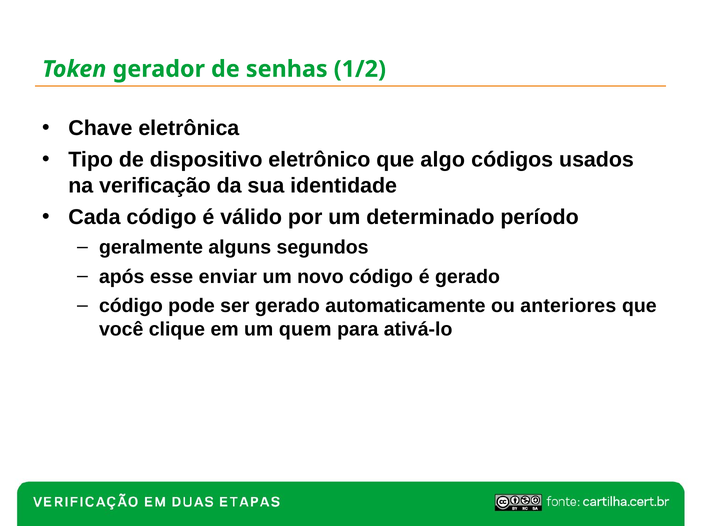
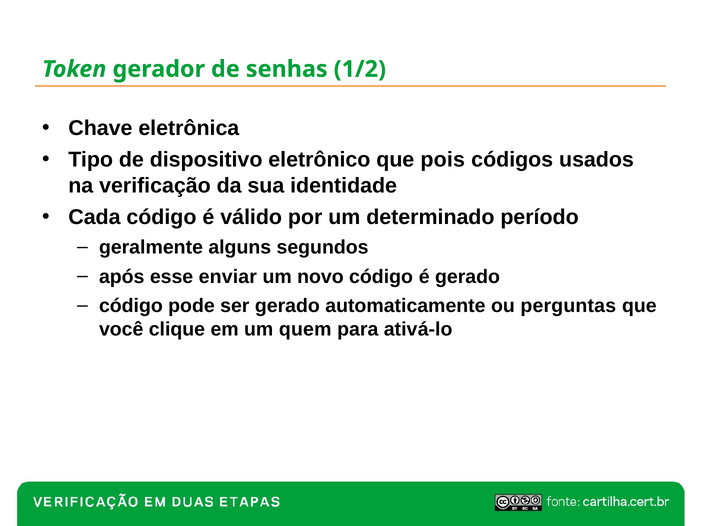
algo: algo -> pois
anteriores: anteriores -> perguntas
